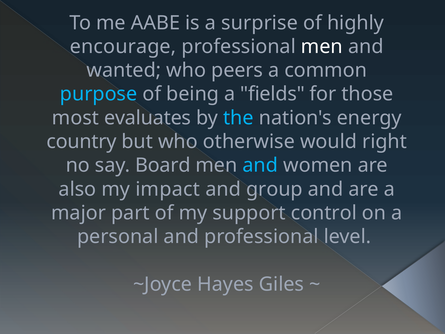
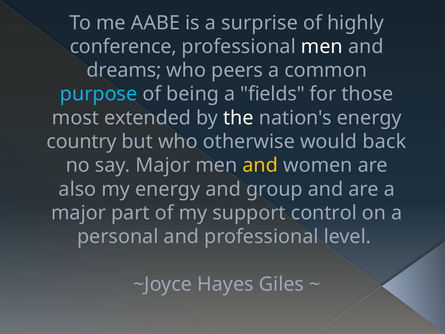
encourage: encourage -> conference
wanted: wanted -> dreams
evaluates: evaluates -> extended
the colour: light blue -> white
right: right -> back
say Board: Board -> Major
and at (260, 165) colour: light blue -> yellow
my impact: impact -> energy
